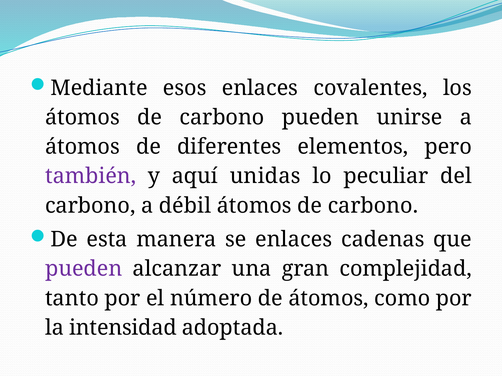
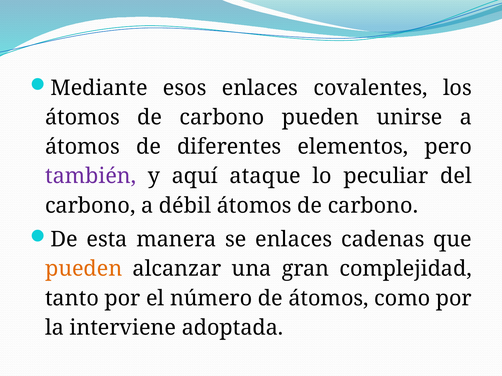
unidas: unidas -> ataque
pueden at (84, 269) colour: purple -> orange
intensidad: intensidad -> interviene
